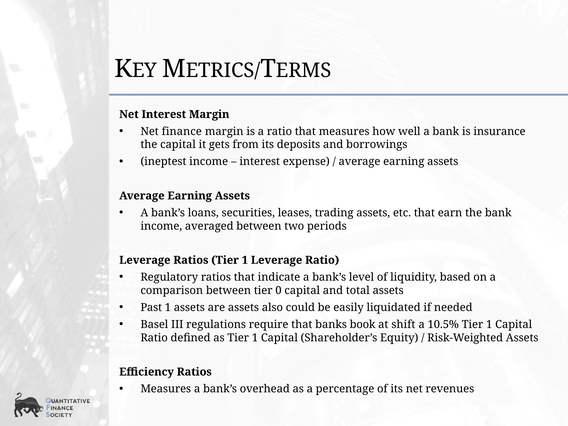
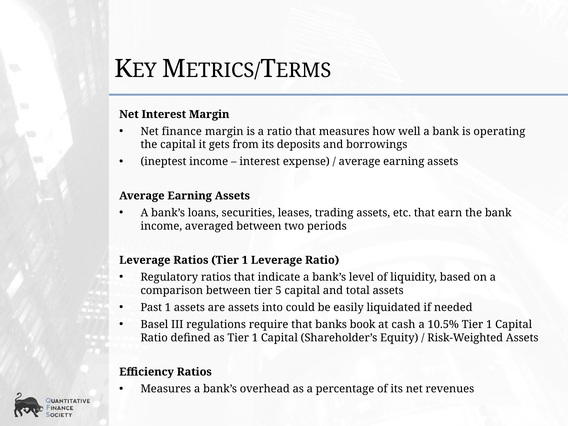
insurance: insurance -> operating
0: 0 -> 5
also: also -> into
shift: shift -> cash
